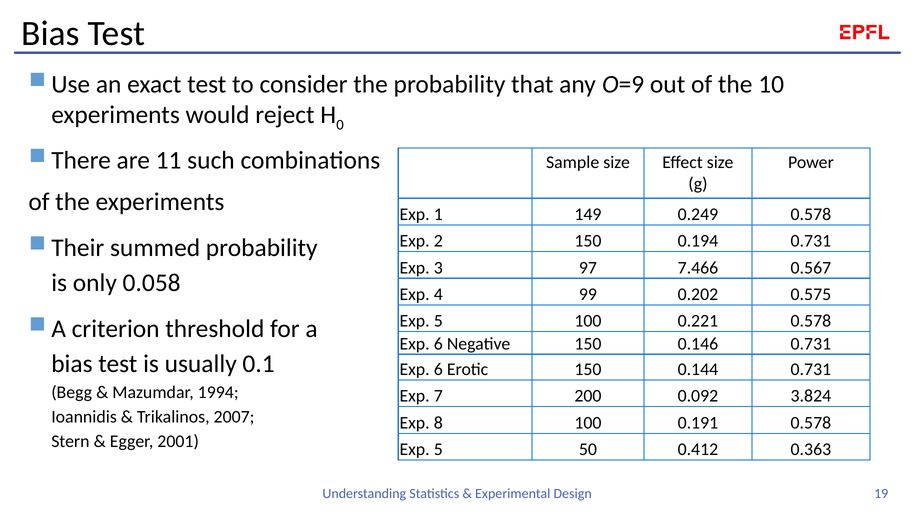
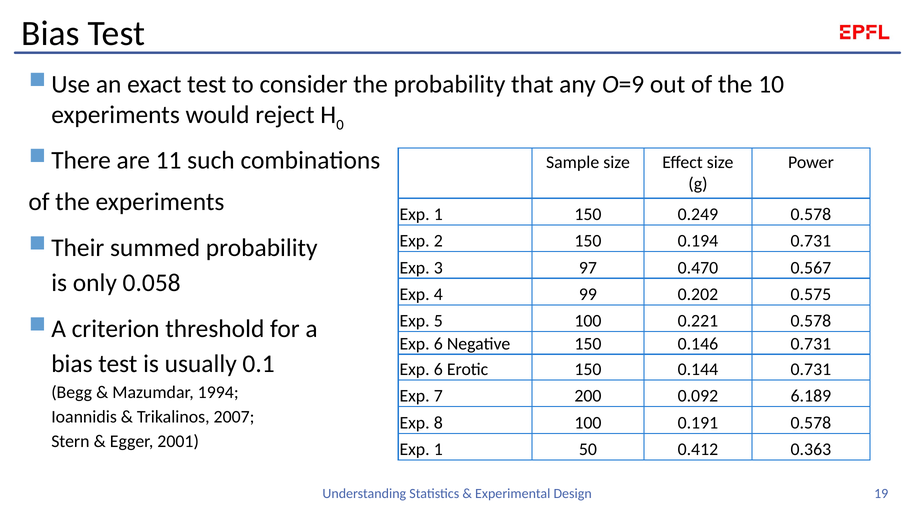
1 149: 149 -> 150
7.466: 7.466 -> 0.470
3.824: 3.824 -> 6.189
5 at (438, 449): 5 -> 1
